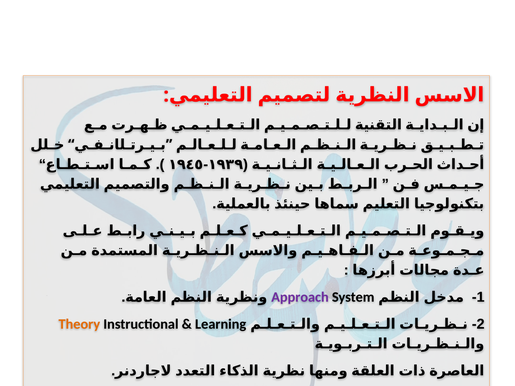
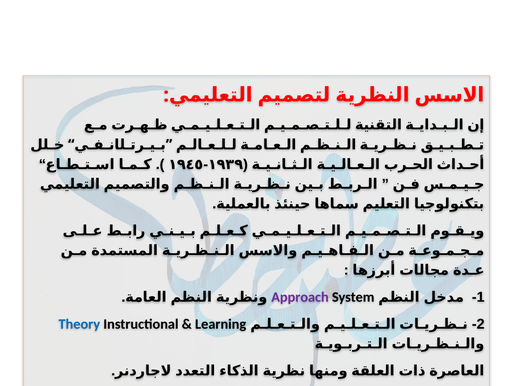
Theory at (79, 324) colour: orange -> blue
